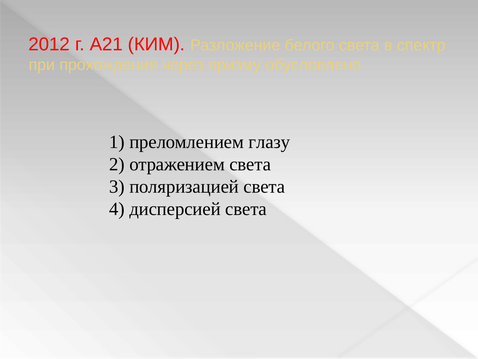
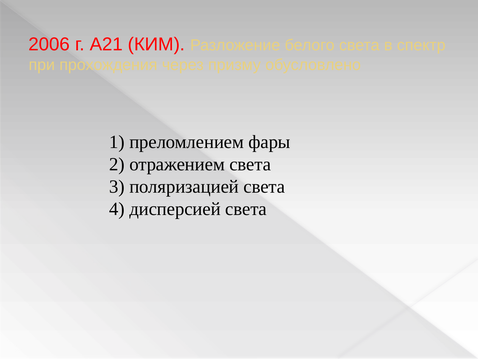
2012: 2012 -> 2006
глазу: глазу -> фары
